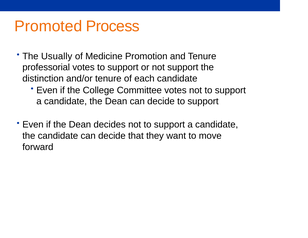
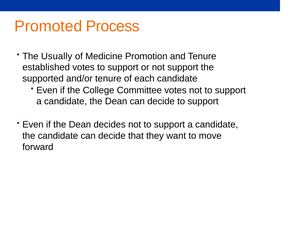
professorial: professorial -> established
distinction: distinction -> supported
